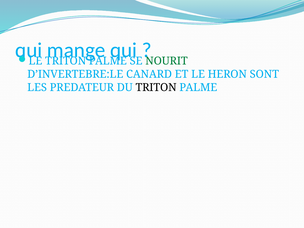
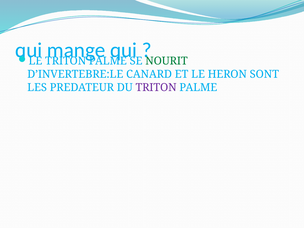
TRITON at (156, 87) colour: black -> purple
